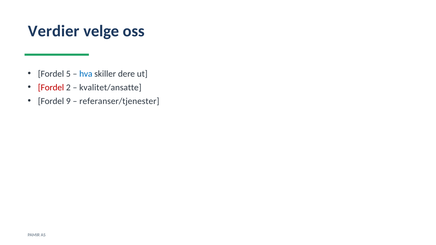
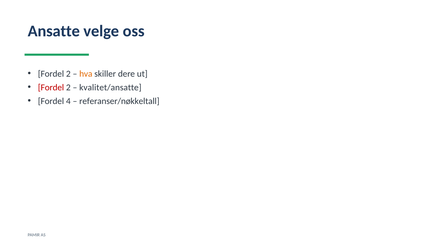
Verdier: Verdier -> Ansatte
5 at (68, 74): 5 -> 2
hva colour: blue -> orange
9: 9 -> 4
referanser/tjenester: referanser/tjenester -> referanser/nøkkeltall
